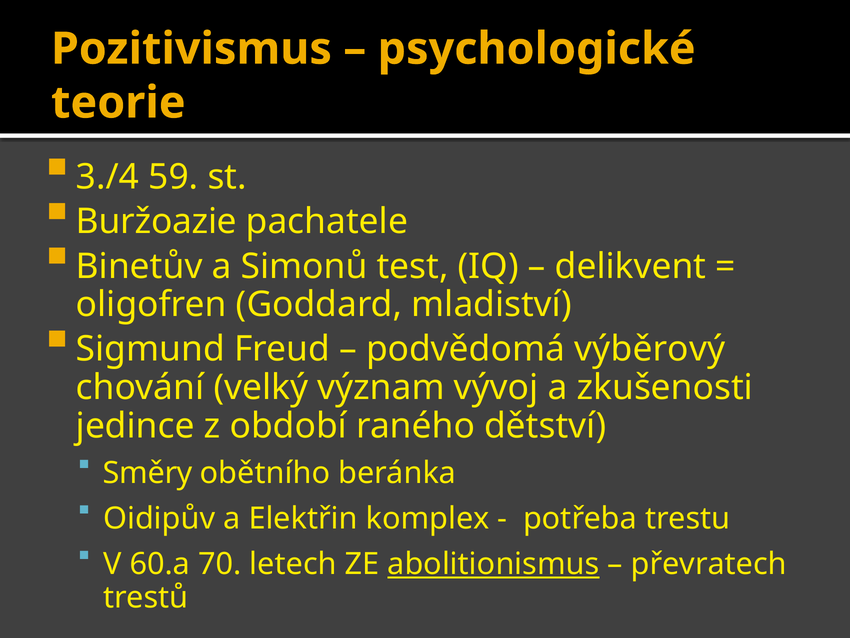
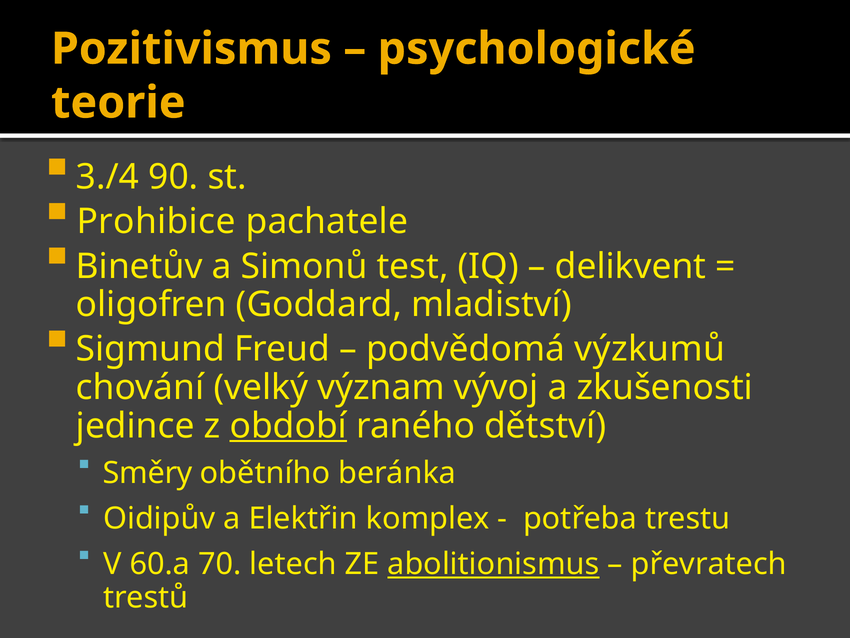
59: 59 -> 90
Buržoazie: Buržoazie -> Prohibice
výběrový: výběrový -> výzkumů
období underline: none -> present
